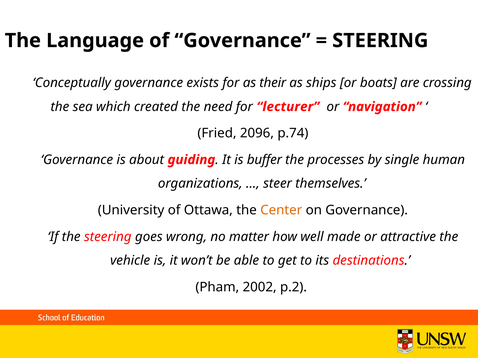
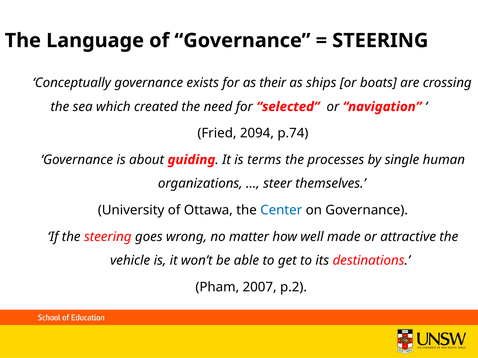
lecturer: lecturer -> selected
2096: 2096 -> 2094
buffer: buffer -> terms
Center colour: orange -> blue
2002: 2002 -> 2007
